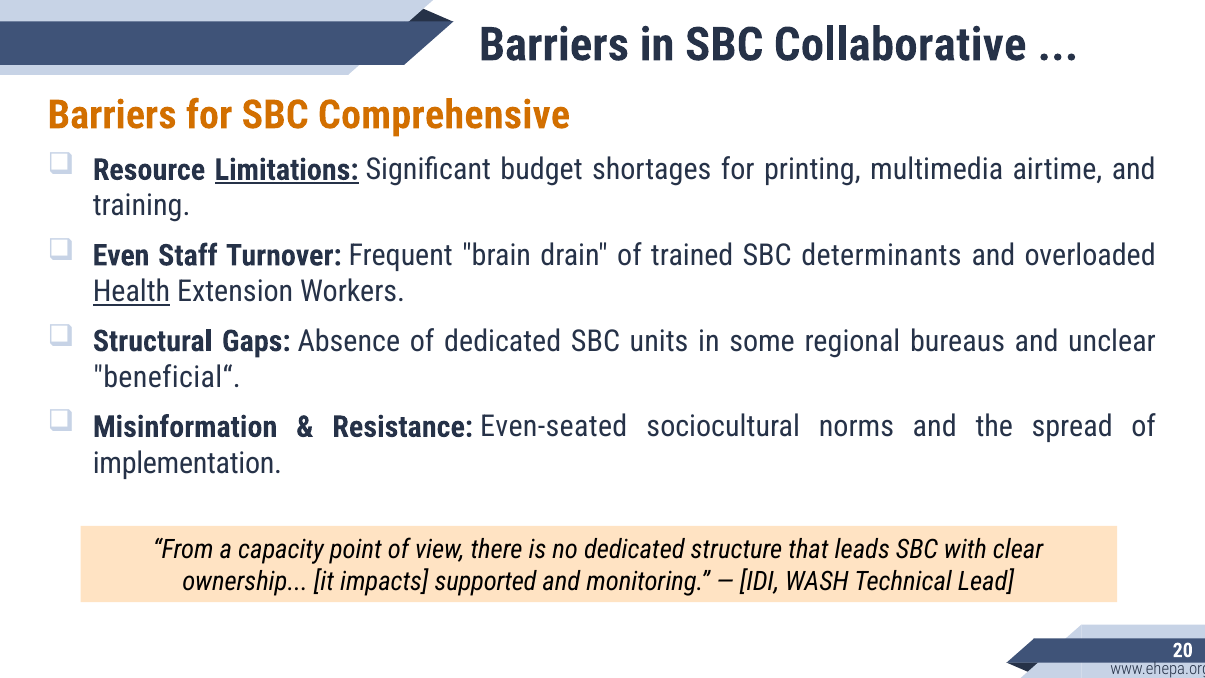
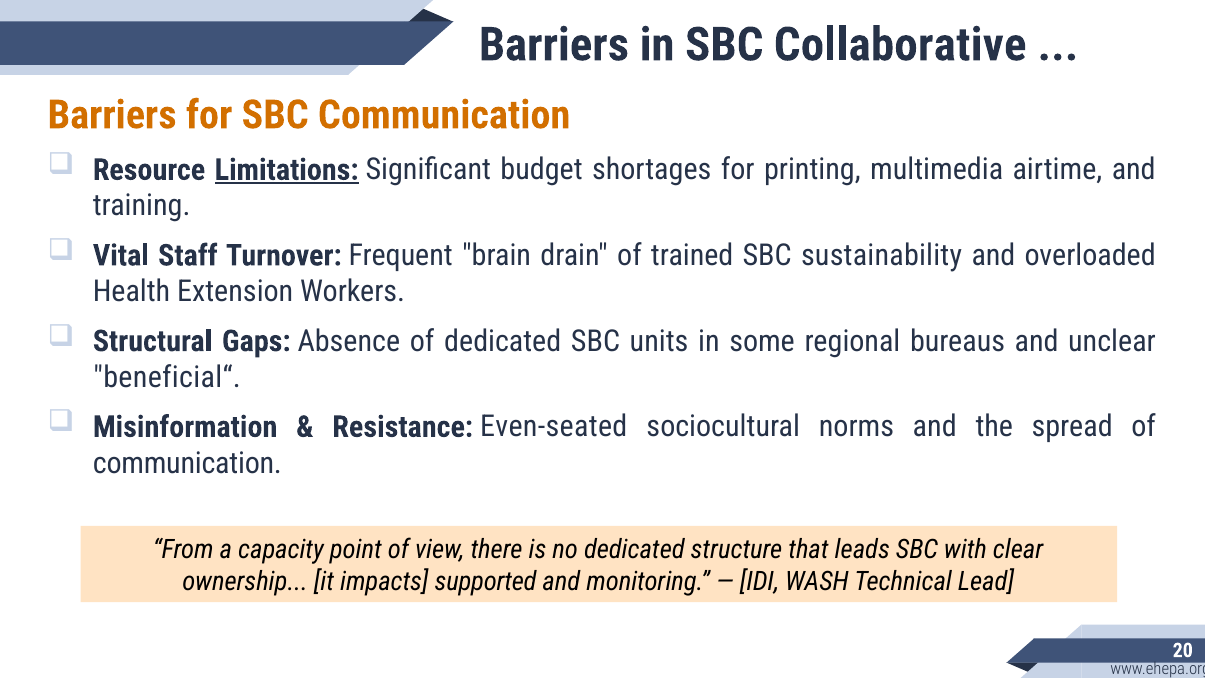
SBC Comprehensive: Comprehensive -> Communication
Even: Even -> Vital
determinants: determinants -> sustainability
Health underline: present -> none
implementation at (187, 463): implementation -> communication
